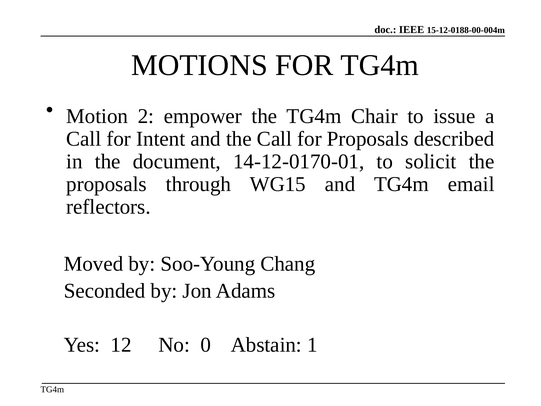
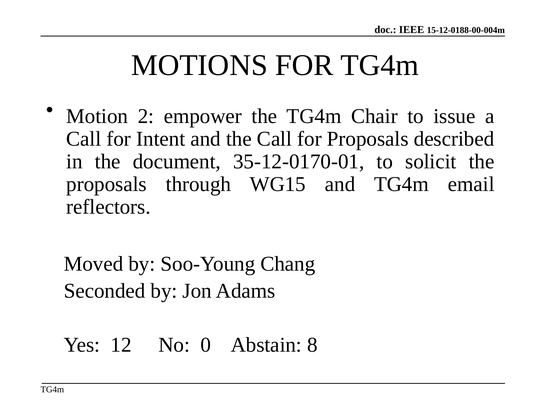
14-12-0170-01: 14-12-0170-01 -> 35-12-0170-01
1: 1 -> 8
